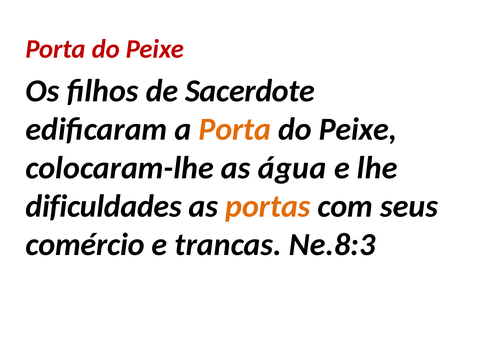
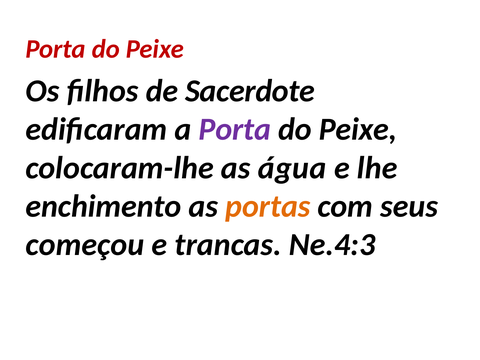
Porta at (235, 129) colour: orange -> purple
dificuldades: dificuldades -> enchimento
comércio: comércio -> começou
Ne.8:3: Ne.8:3 -> Ne.4:3
